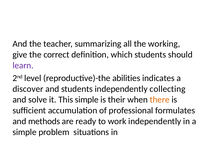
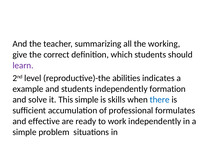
discover: discover -> example
collecting: collecting -> formation
their: their -> skills
there colour: orange -> blue
methods: methods -> effective
